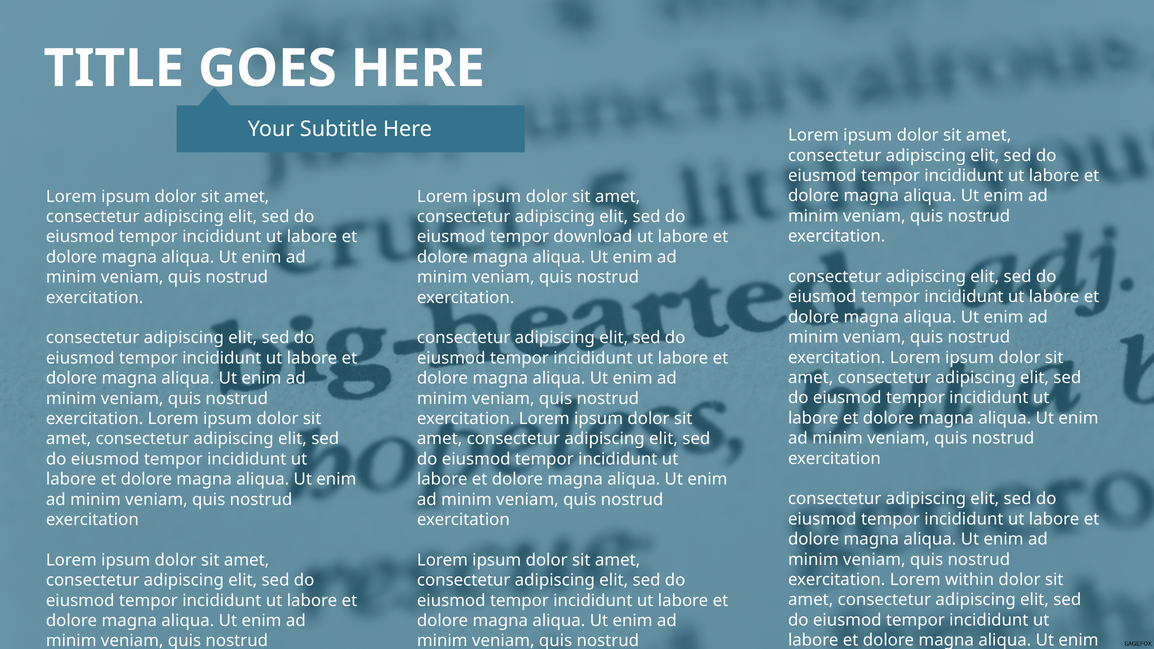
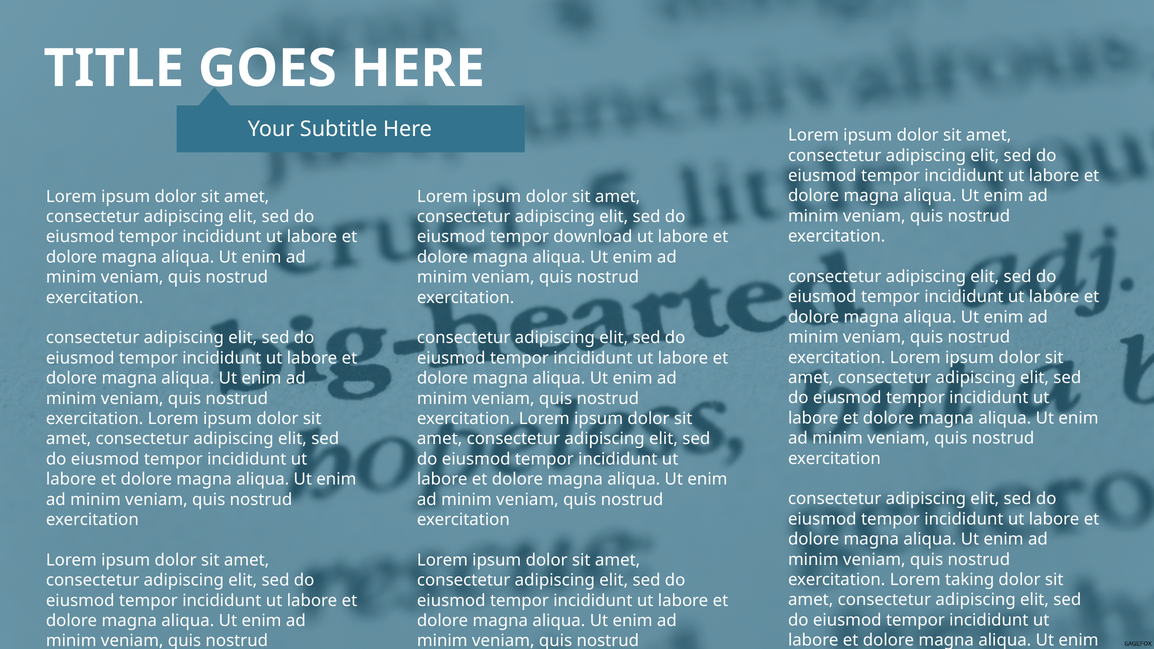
within: within -> taking
